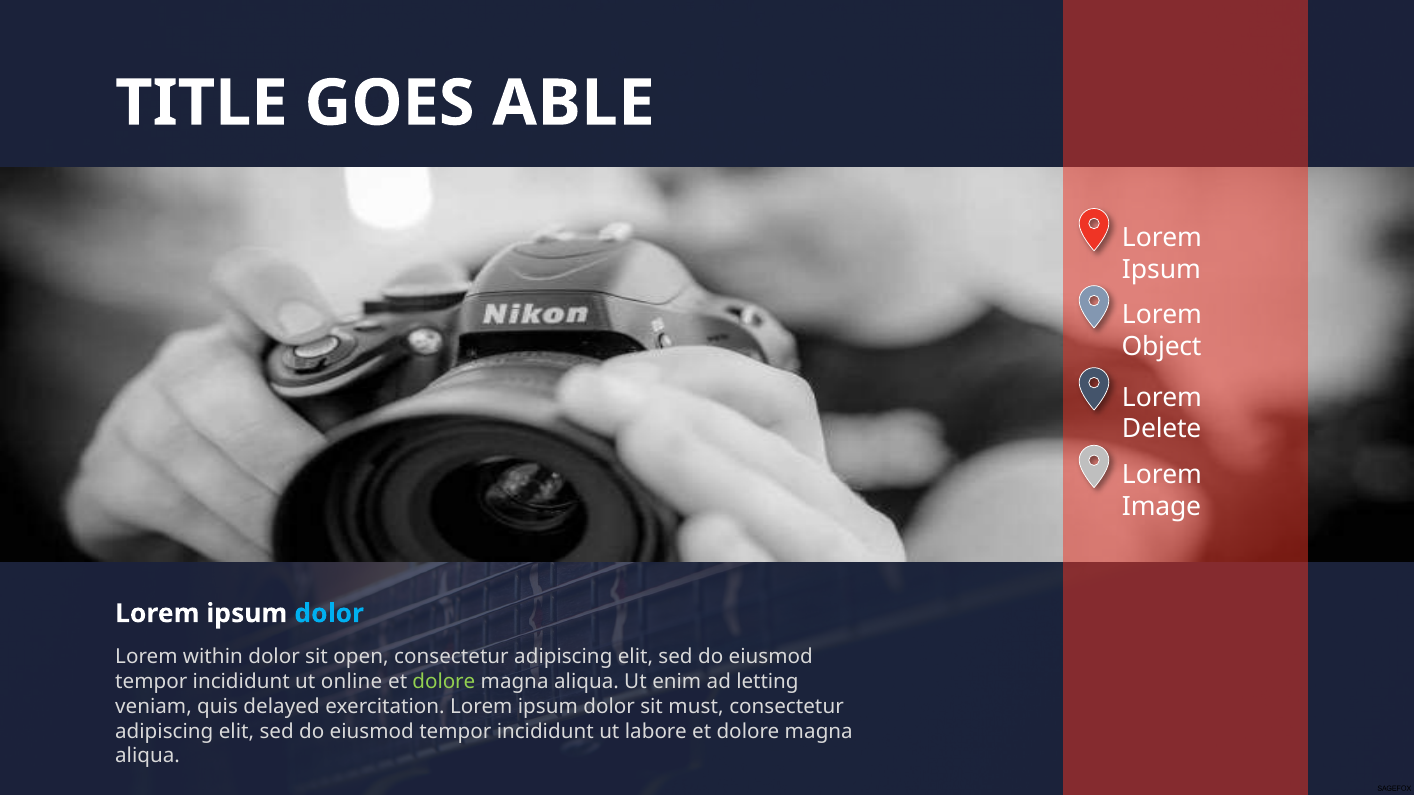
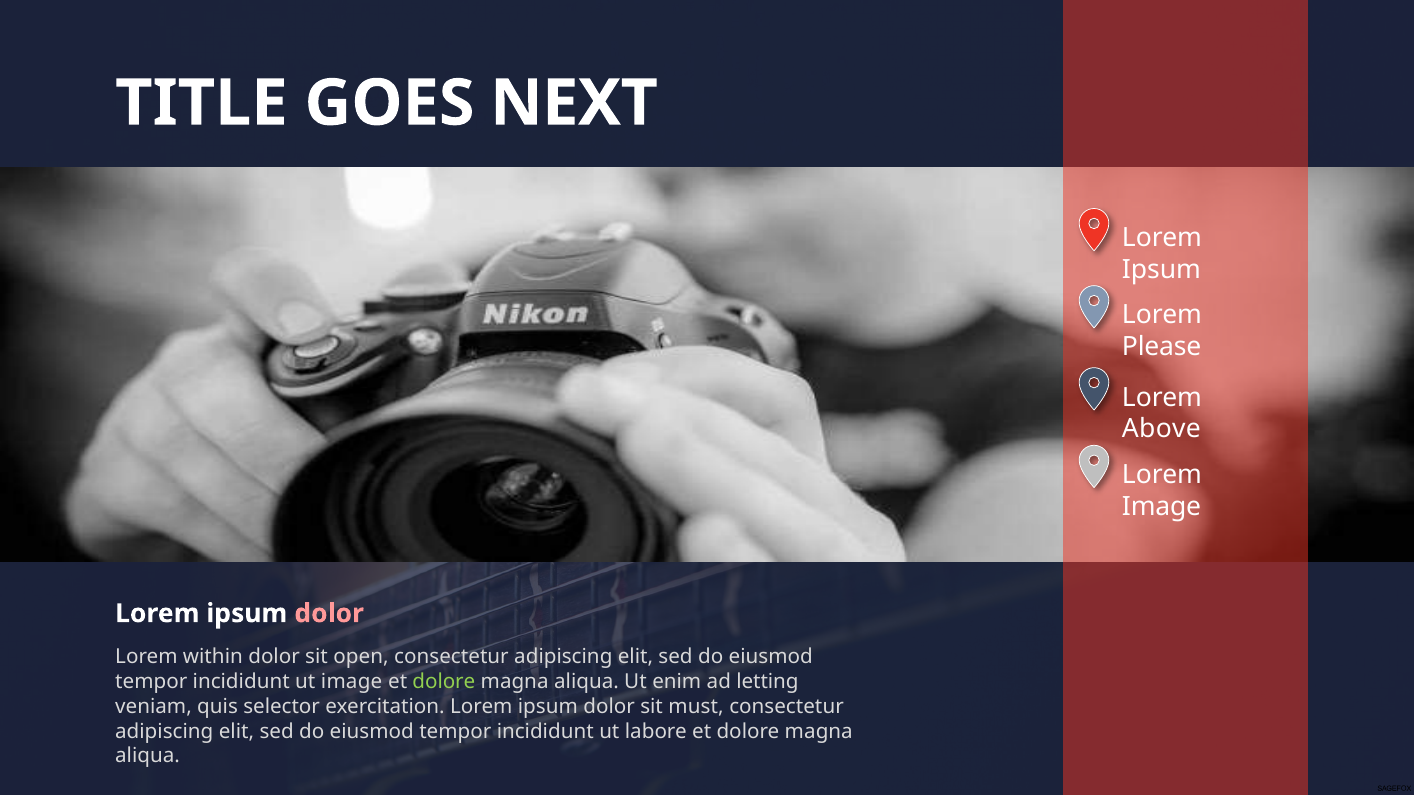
ABLE: ABLE -> NEXT
Object: Object -> Please
Delete: Delete -> Above
dolor at (329, 614) colour: light blue -> pink
ut online: online -> image
delayed: delayed -> selector
